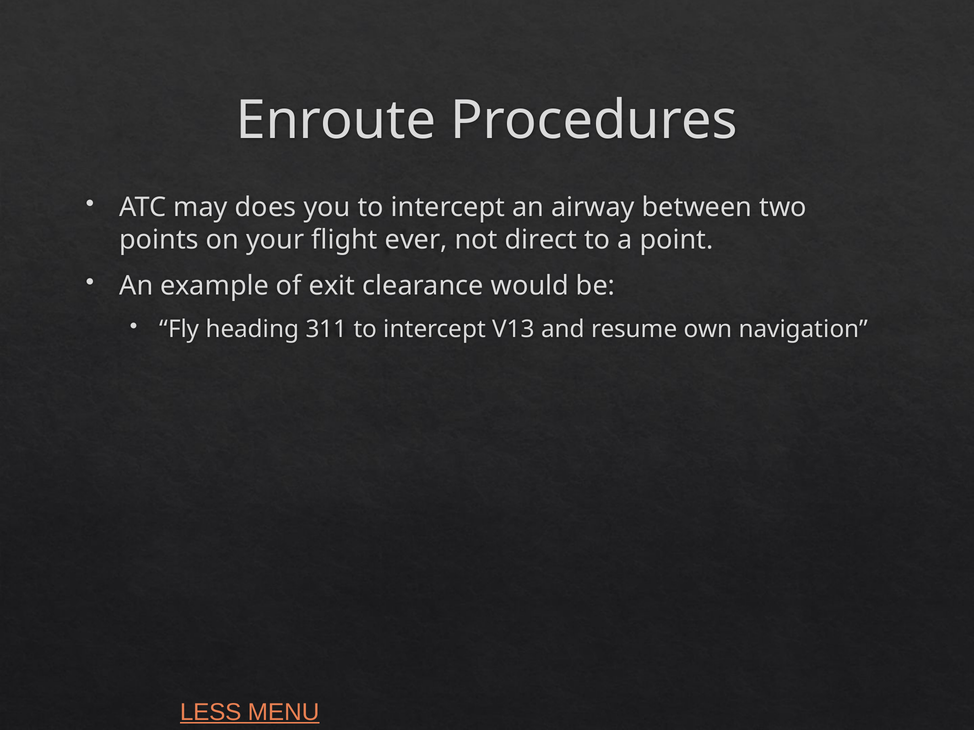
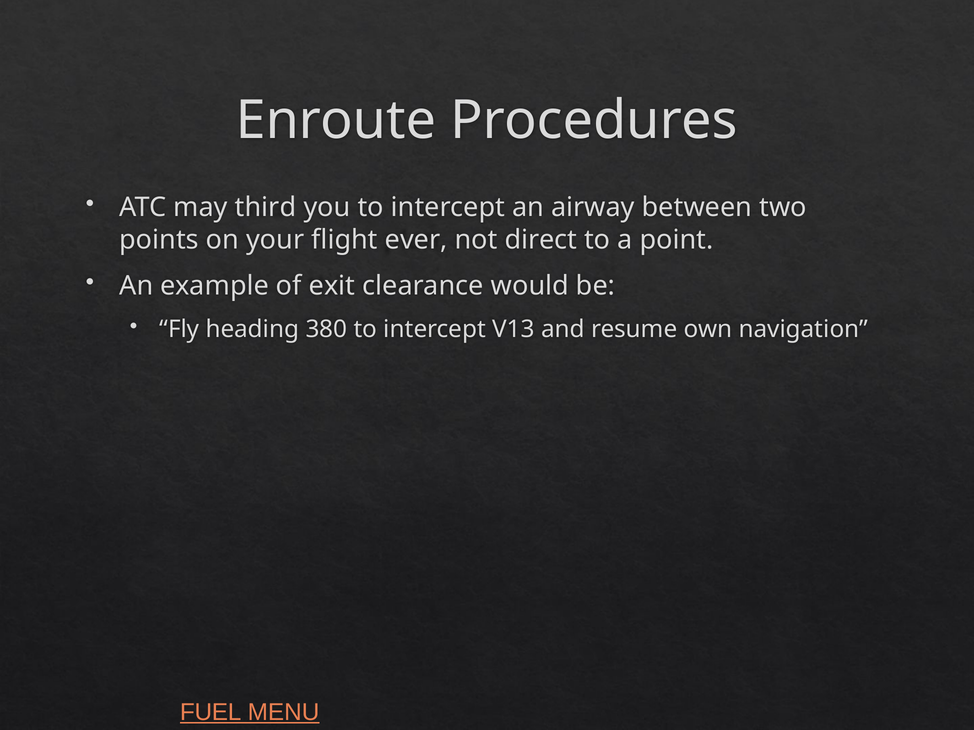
does: does -> third
311: 311 -> 380
LESS: LESS -> FUEL
